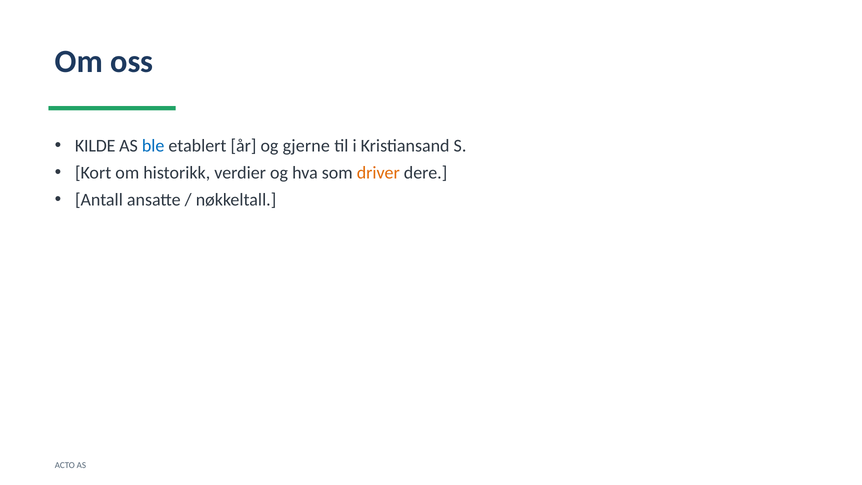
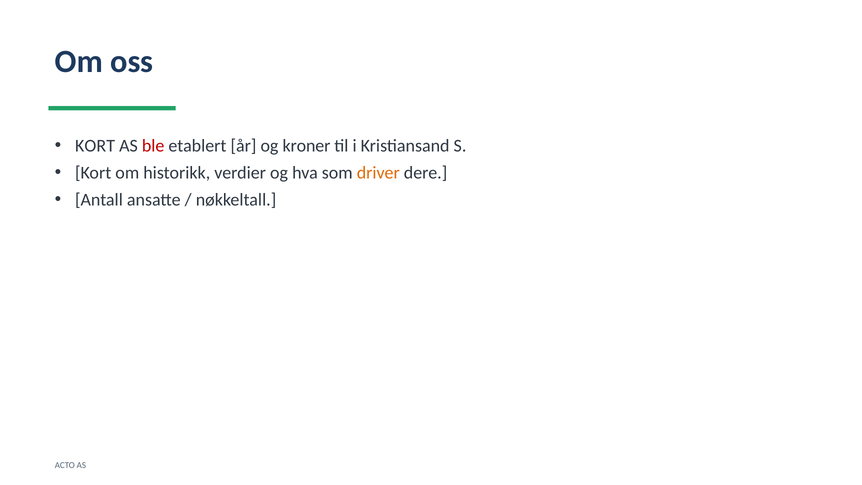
KILDE at (95, 146): KILDE -> KORT
ble colour: blue -> red
gjerne: gjerne -> kroner
